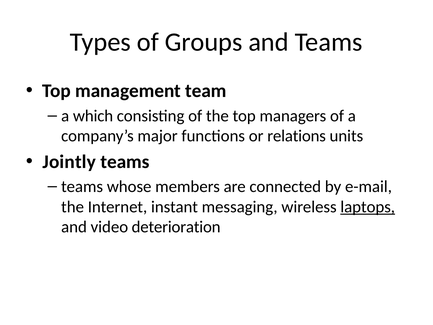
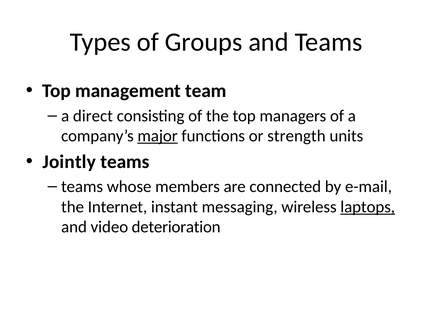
which: which -> direct
major underline: none -> present
relations: relations -> strength
